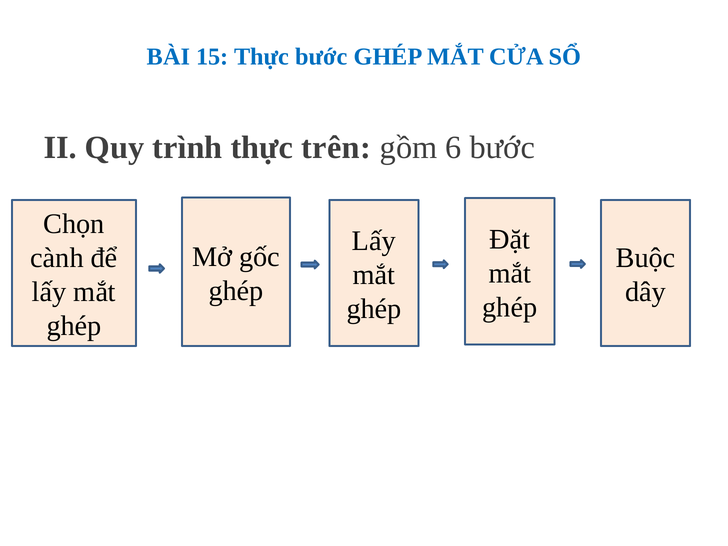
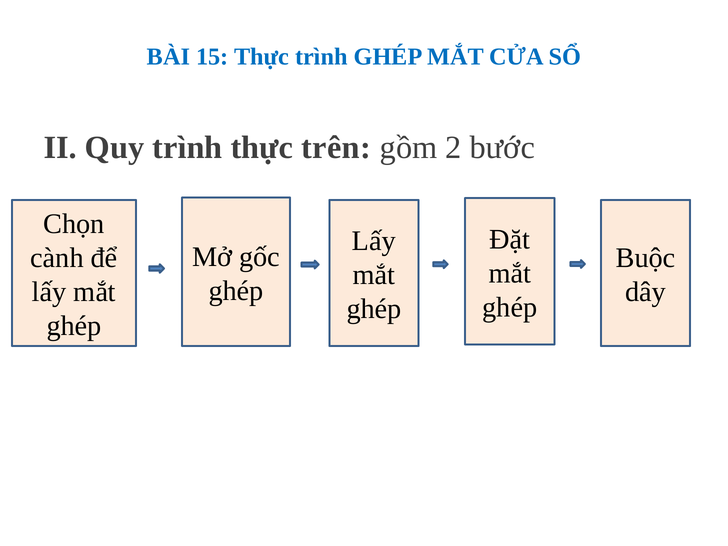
Thực bước: bước -> trình
6: 6 -> 2
